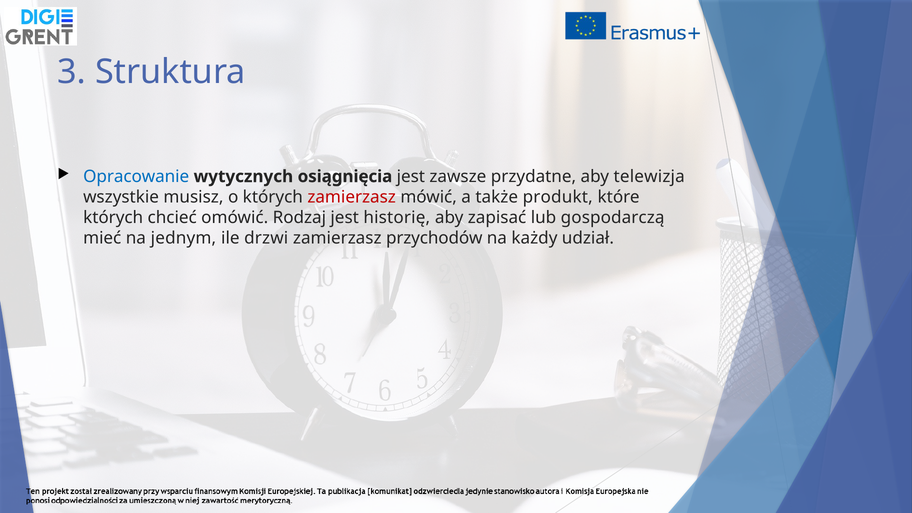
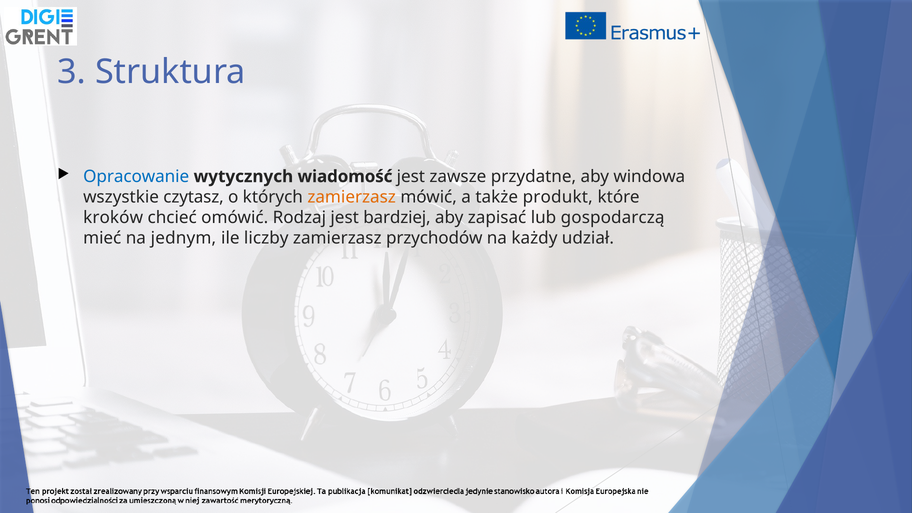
osiągnięcia: osiągnięcia -> wiadomość
telewizja: telewizja -> windowa
musisz: musisz -> czytasz
zamierzasz at (352, 197) colour: red -> orange
których at (113, 218): których -> kroków
historię: historię -> bardziej
drzwi: drzwi -> liczby
